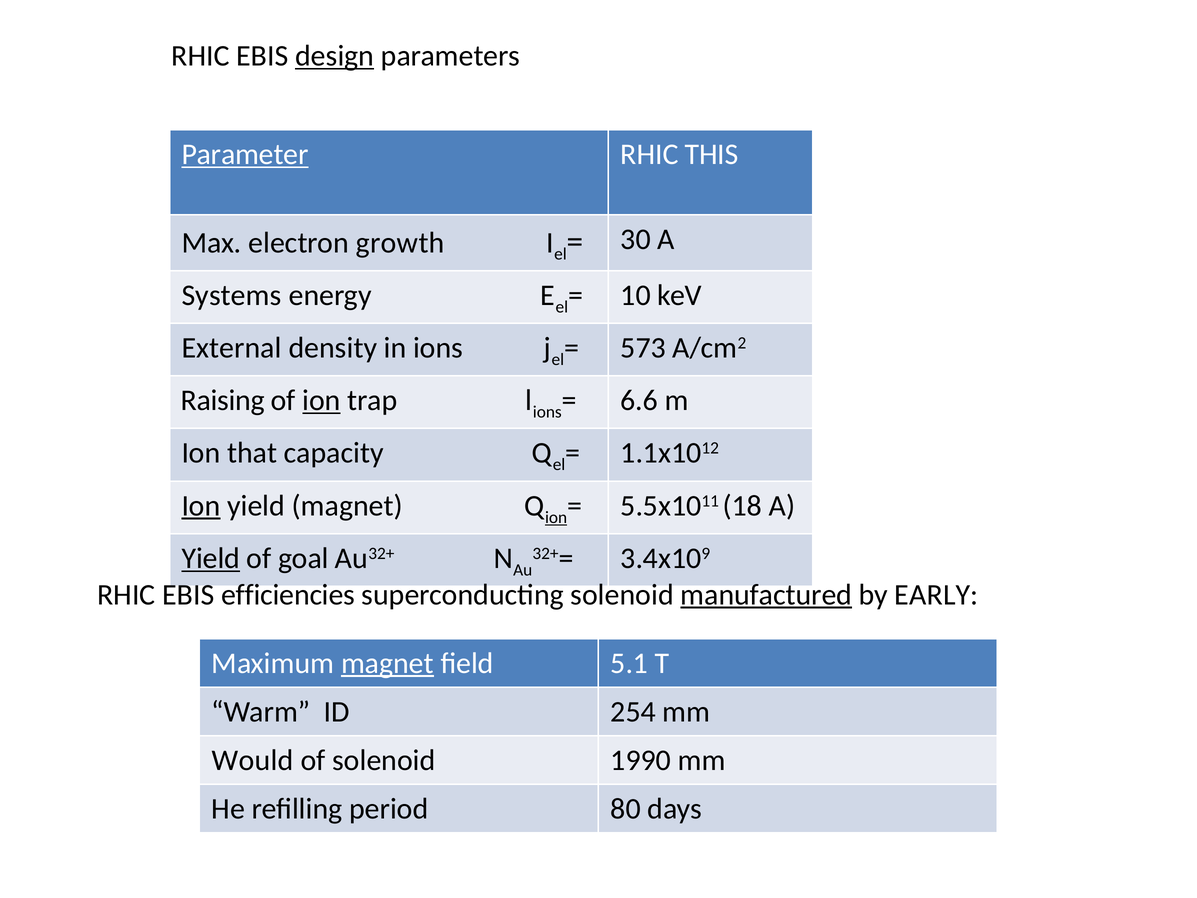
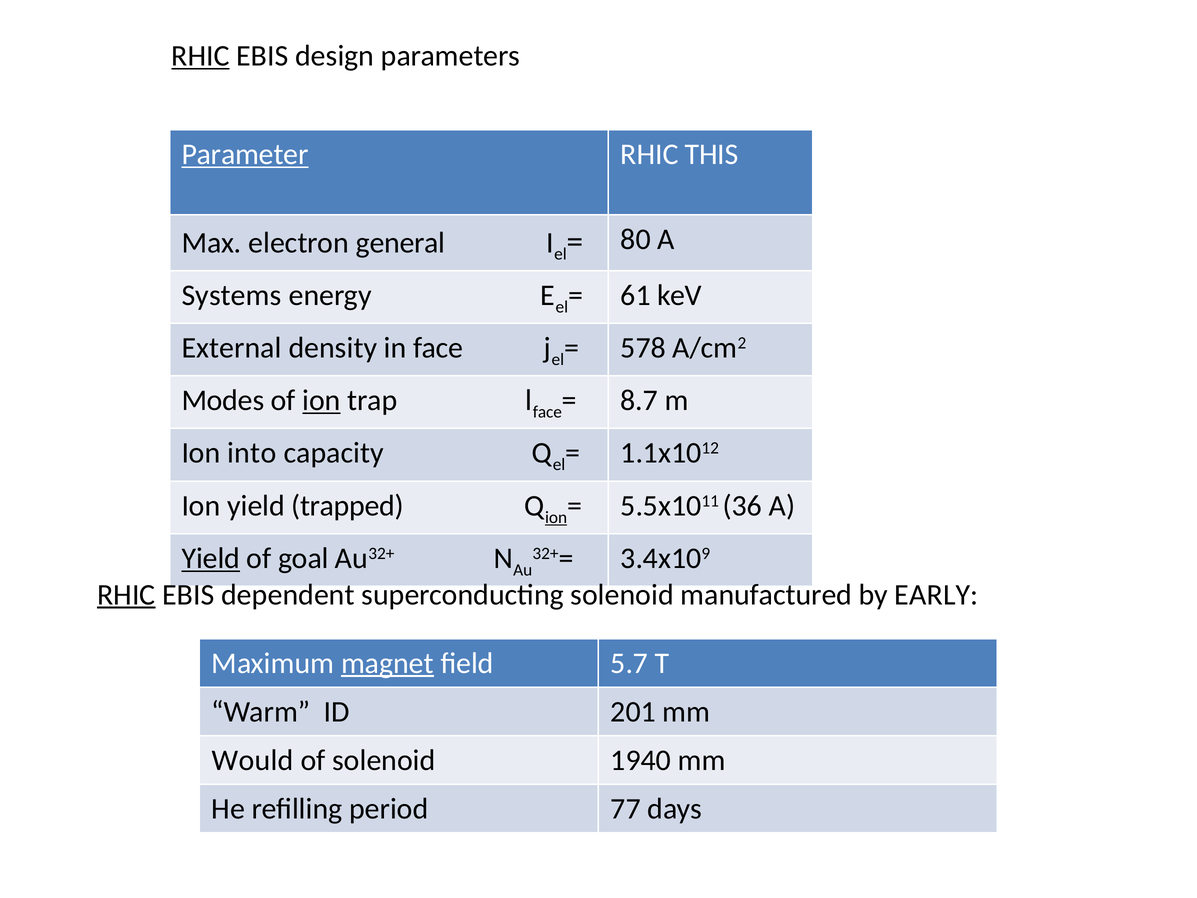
RHIC at (200, 56) underline: none -> present
design underline: present -> none
growth: growth -> general
30: 30 -> 80
10: 10 -> 61
in ions: ions -> face
573: 573 -> 578
Raising: Raising -> Modes
ions at (547, 412): ions -> face
6.6: 6.6 -> 8.7
that: that -> into
Ion at (201, 506) underline: present -> none
yield magnet: magnet -> trapped
18: 18 -> 36
RHIC at (126, 594) underline: none -> present
efficiencies: efficiencies -> dependent
manufactured underline: present -> none
5.1: 5.1 -> 5.7
254: 254 -> 201
1990: 1990 -> 1940
80: 80 -> 77
